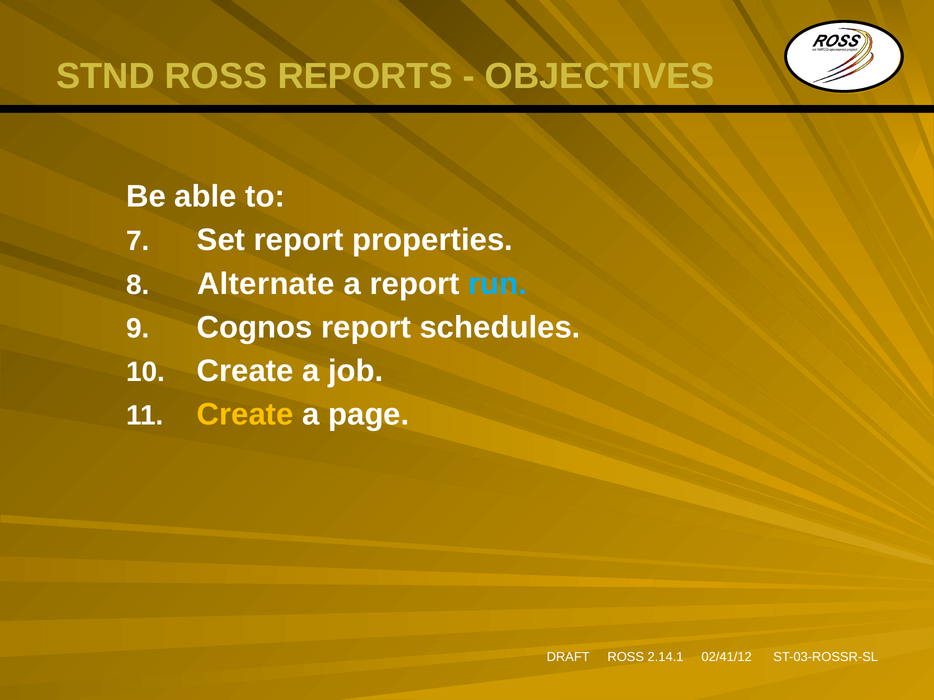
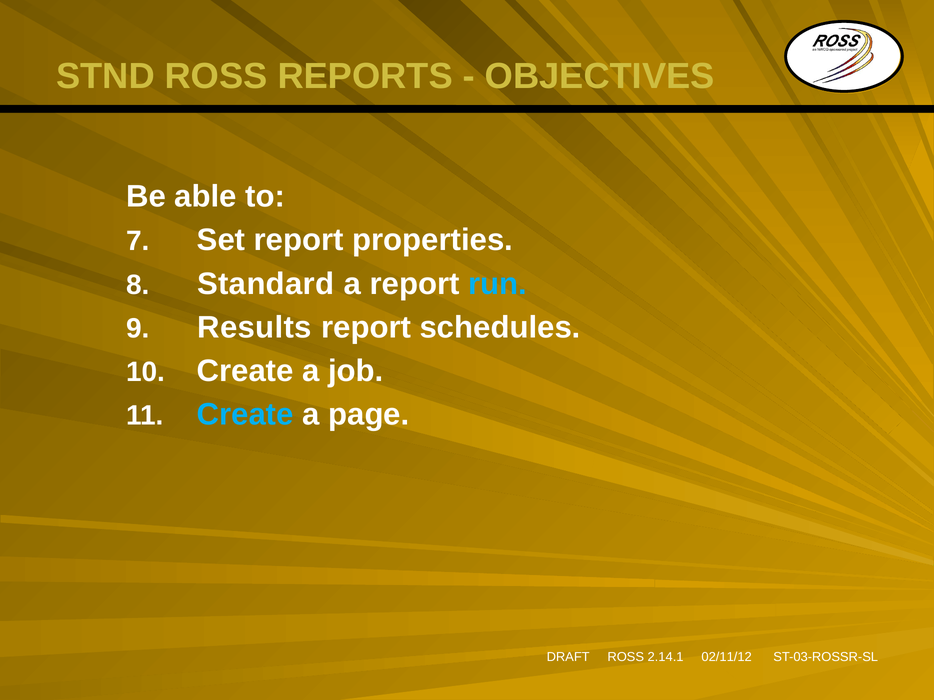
Alternate: Alternate -> Standard
Cognos: Cognos -> Results
Create at (245, 415) colour: yellow -> light blue
02/41/12: 02/41/12 -> 02/11/12
